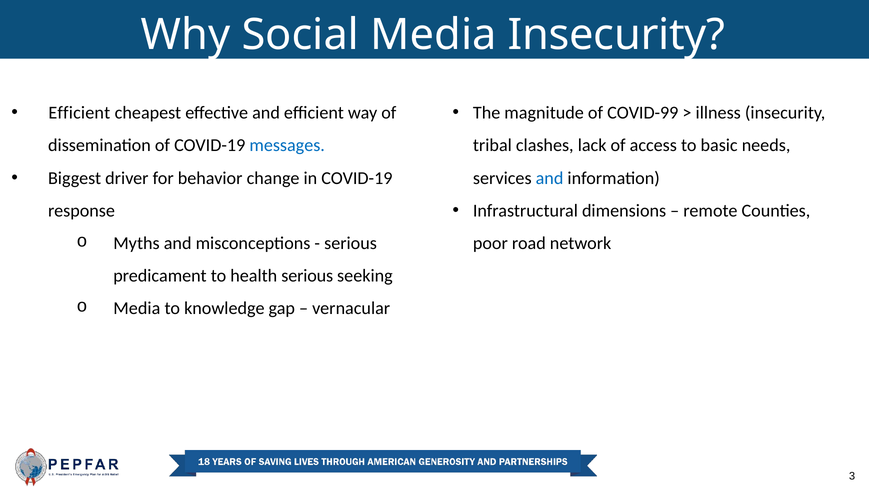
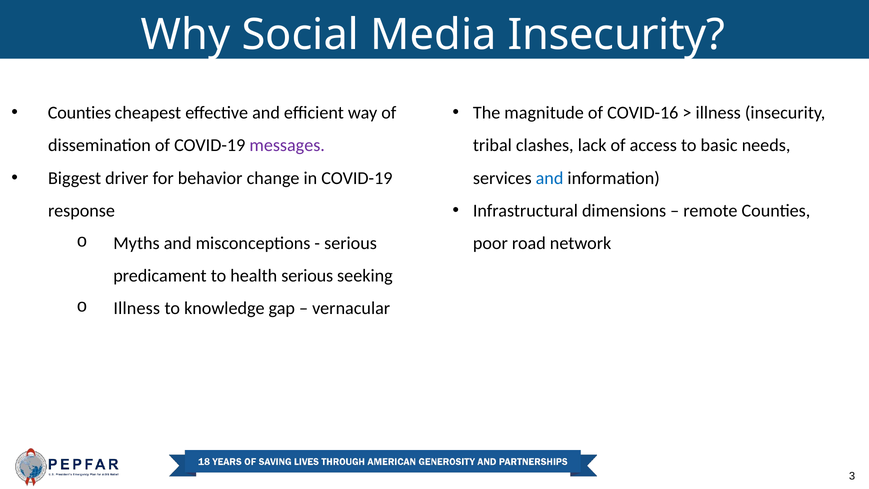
Efficient at (79, 113): Efficient -> Counties
COVID-99: COVID-99 -> COVID-16
messages colour: blue -> purple
Media at (137, 308): Media -> Illness
